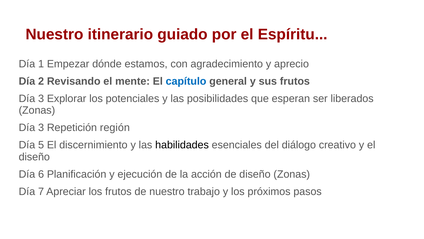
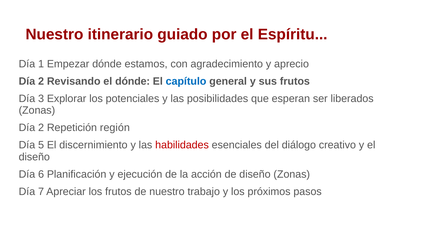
el mente: mente -> dónde
3 at (41, 127): 3 -> 2
habilidades colour: black -> red
